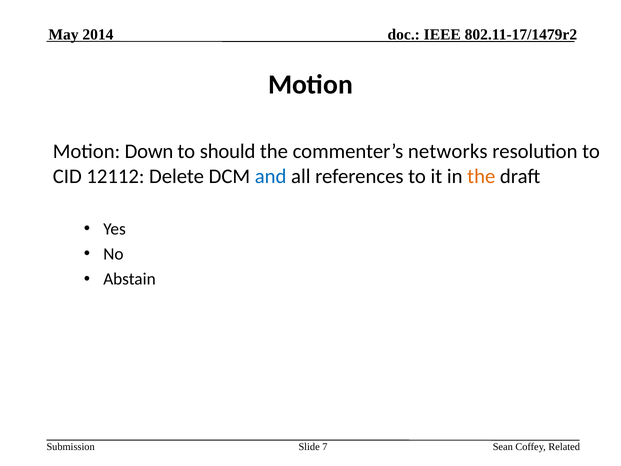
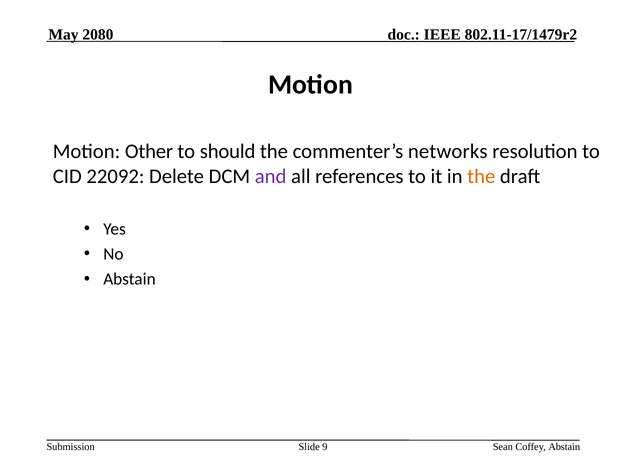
2014: 2014 -> 2080
Down: Down -> Other
12112: 12112 -> 22092
and colour: blue -> purple
7: 7 -> 9
Coffey Related: Related -> Abstain
